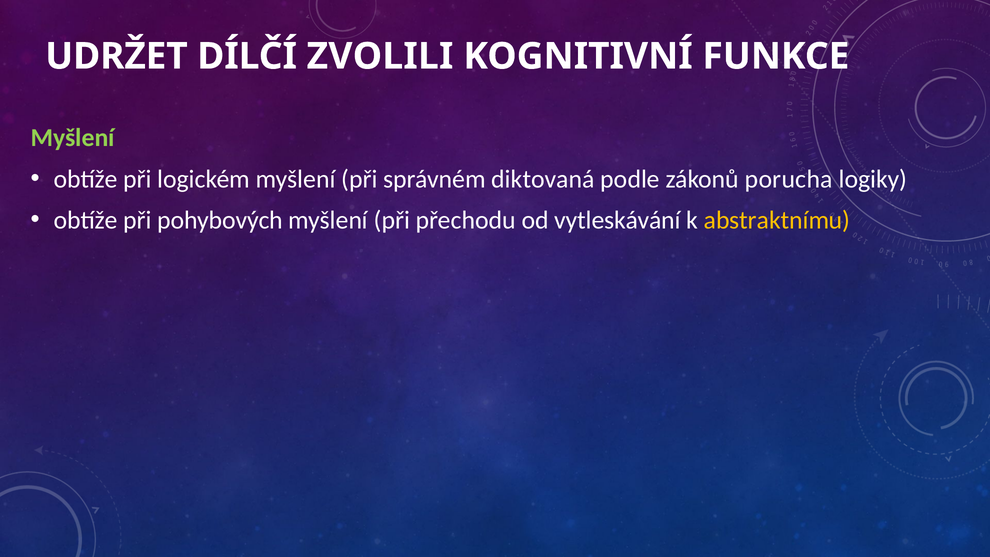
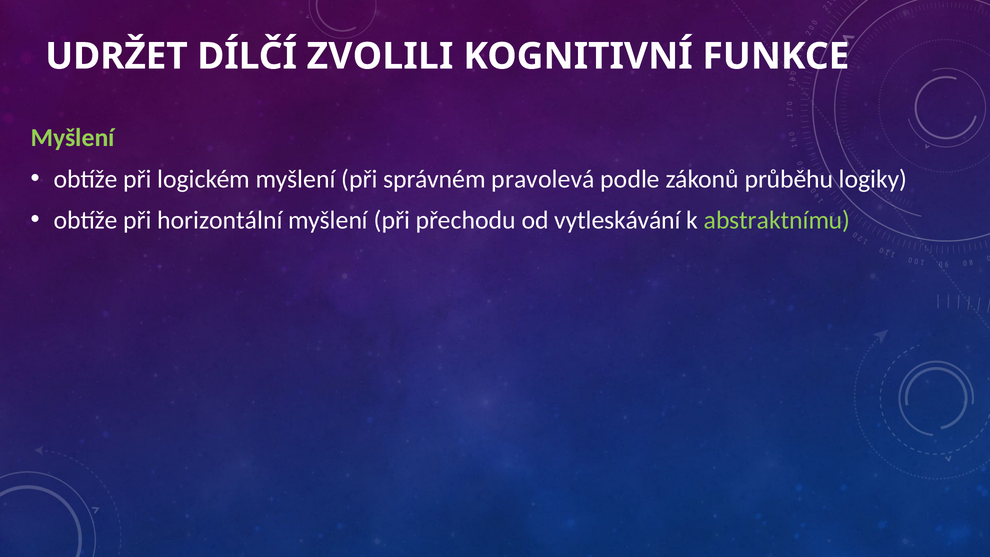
diktovaná: diktovaná -> pravolevá
porucha: porucha -> průběhu
pohybových: pohybových -> horizontální
abstraktnímu colour: yellow -> light green
